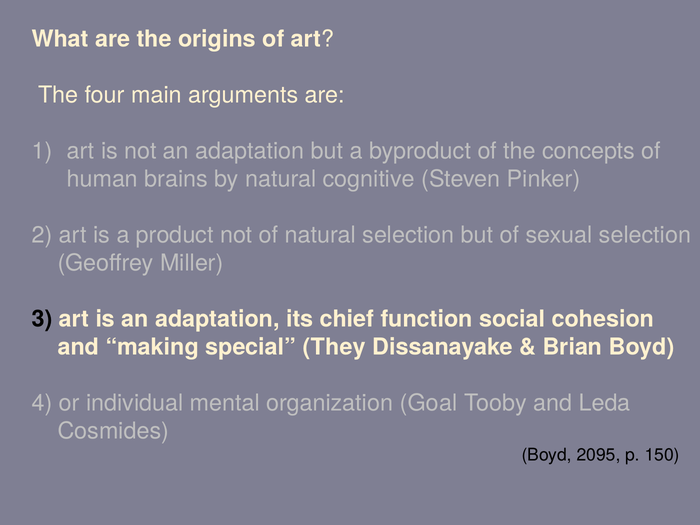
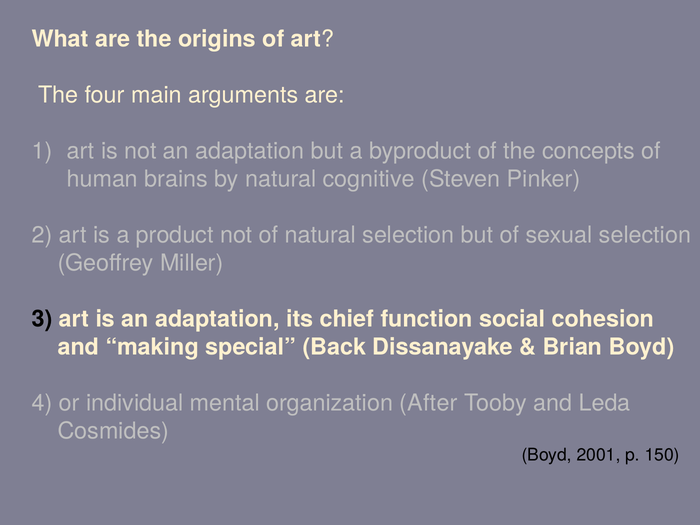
They: They -> Back
Goal: Goal -> After
2095: 2095 -> 2001
